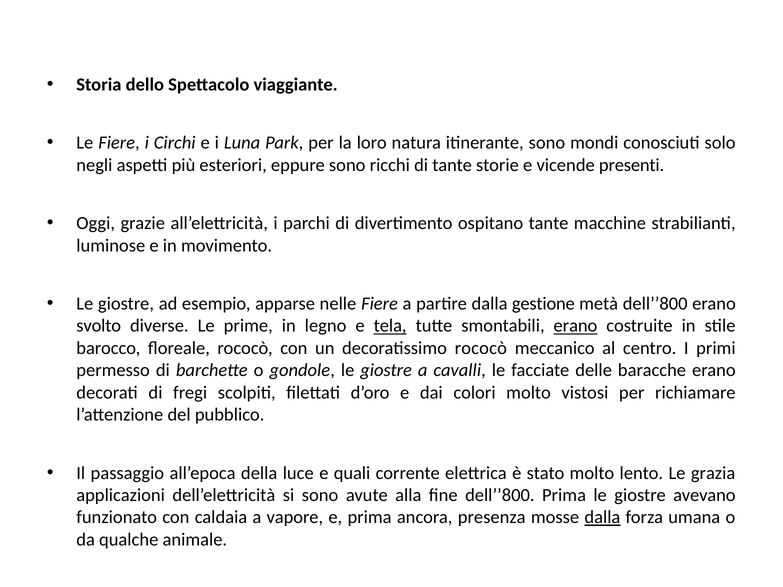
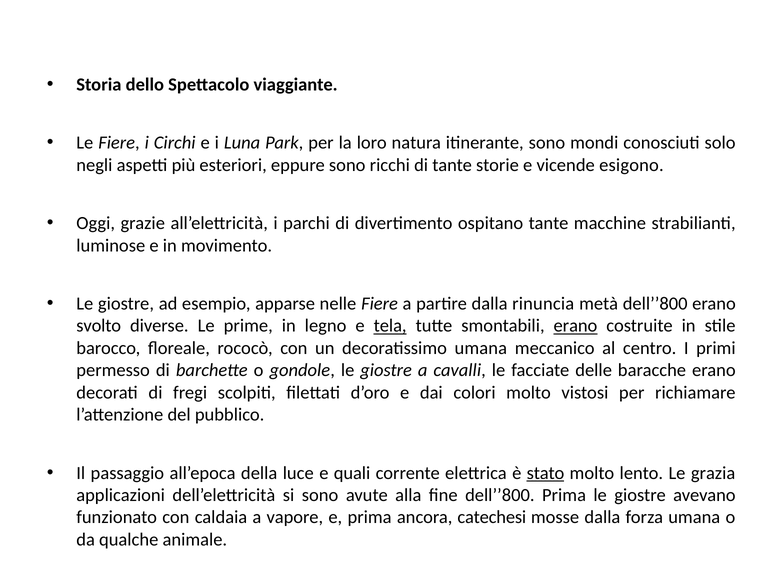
presenti: presenti -> esigono
gestione: gestione -> rinuncia
decoratissimo rococò: rococò -> umana
stato underline: none -> present
presenza: presenza -> catechesi
dalla at (602, 518) underline: present -> none
